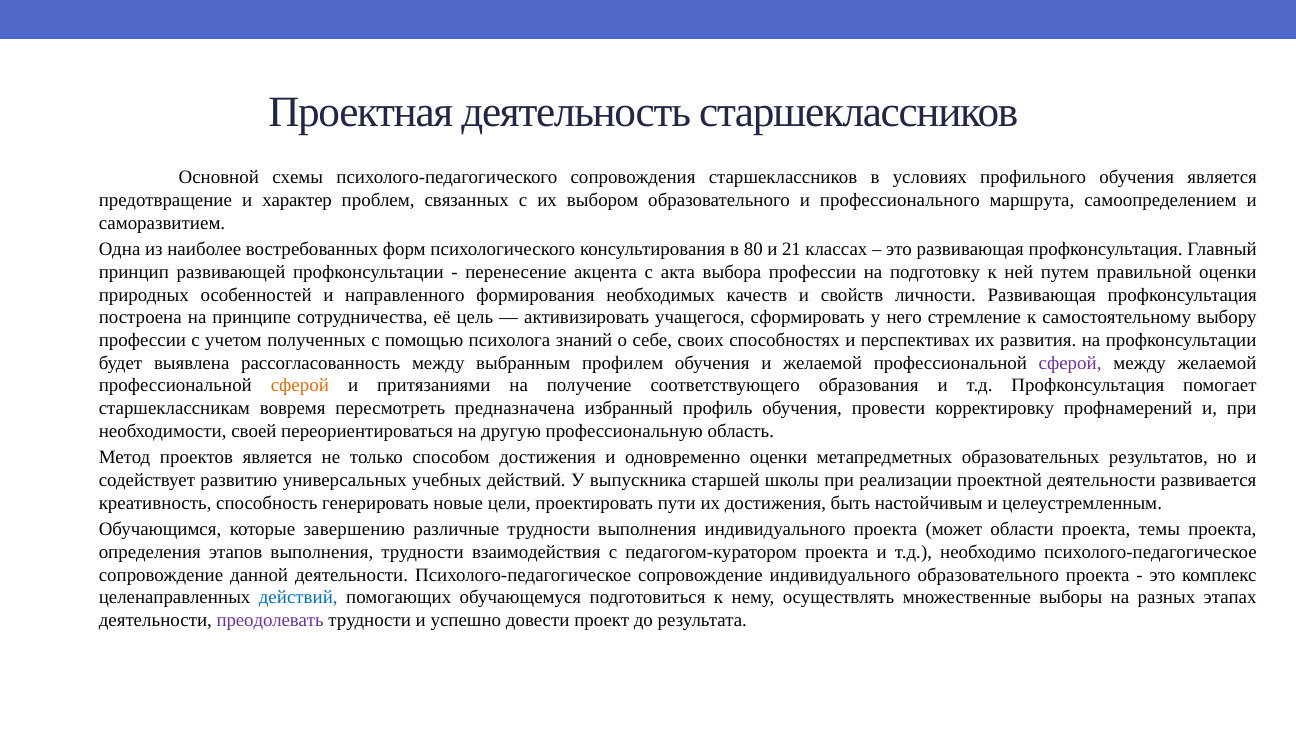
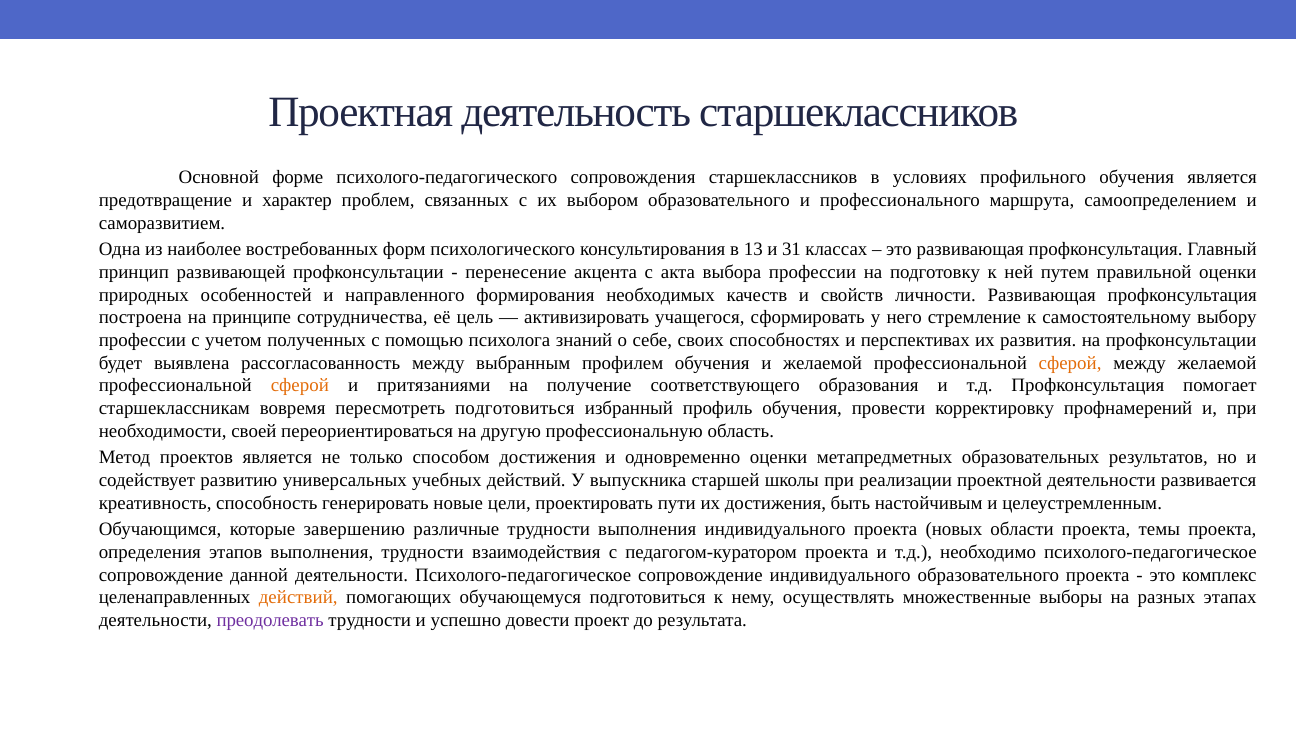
схемы: схемы -> форме
80: 80 -> 13
21: 21 -> 31
сферой at (1070, 363) colour: purple -> orange
пересмотреть предназначена: предназначена -> подготовиться
может: может -> новых
действий at (298, 598) colour: blue -> orange
